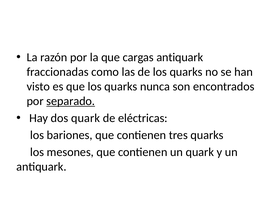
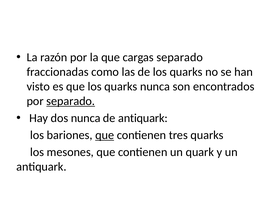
cargas antiquark: antiquark -> separado
dos quark: quark -> nunca
de eléctricas: eléctricas -> antiquark
que at (105, 135) underline: none -> present
